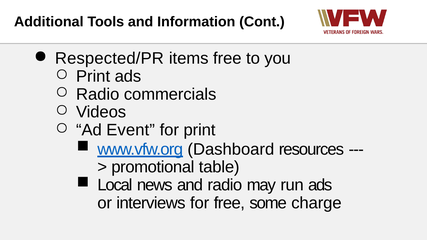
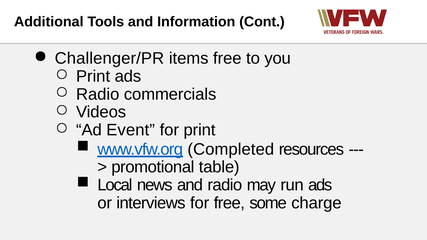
Respected/PR: Respected/PR -> Challenger/PR
Dashboard: Dashboard -> Completed
